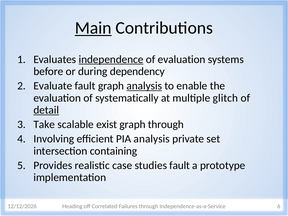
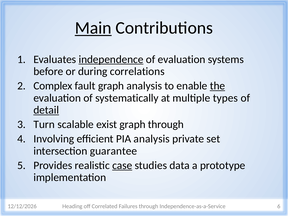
dependency: dependency -> correlations
Evaluate: Evaluate -> Complex
analysis at (144, 86) underline: present -> none
the underline: none -> present
glitch: glitch -> types
Take: Take -> Turn
containing: containing -> guarantee
case underline: none -> present
studies fault: fault -> data
